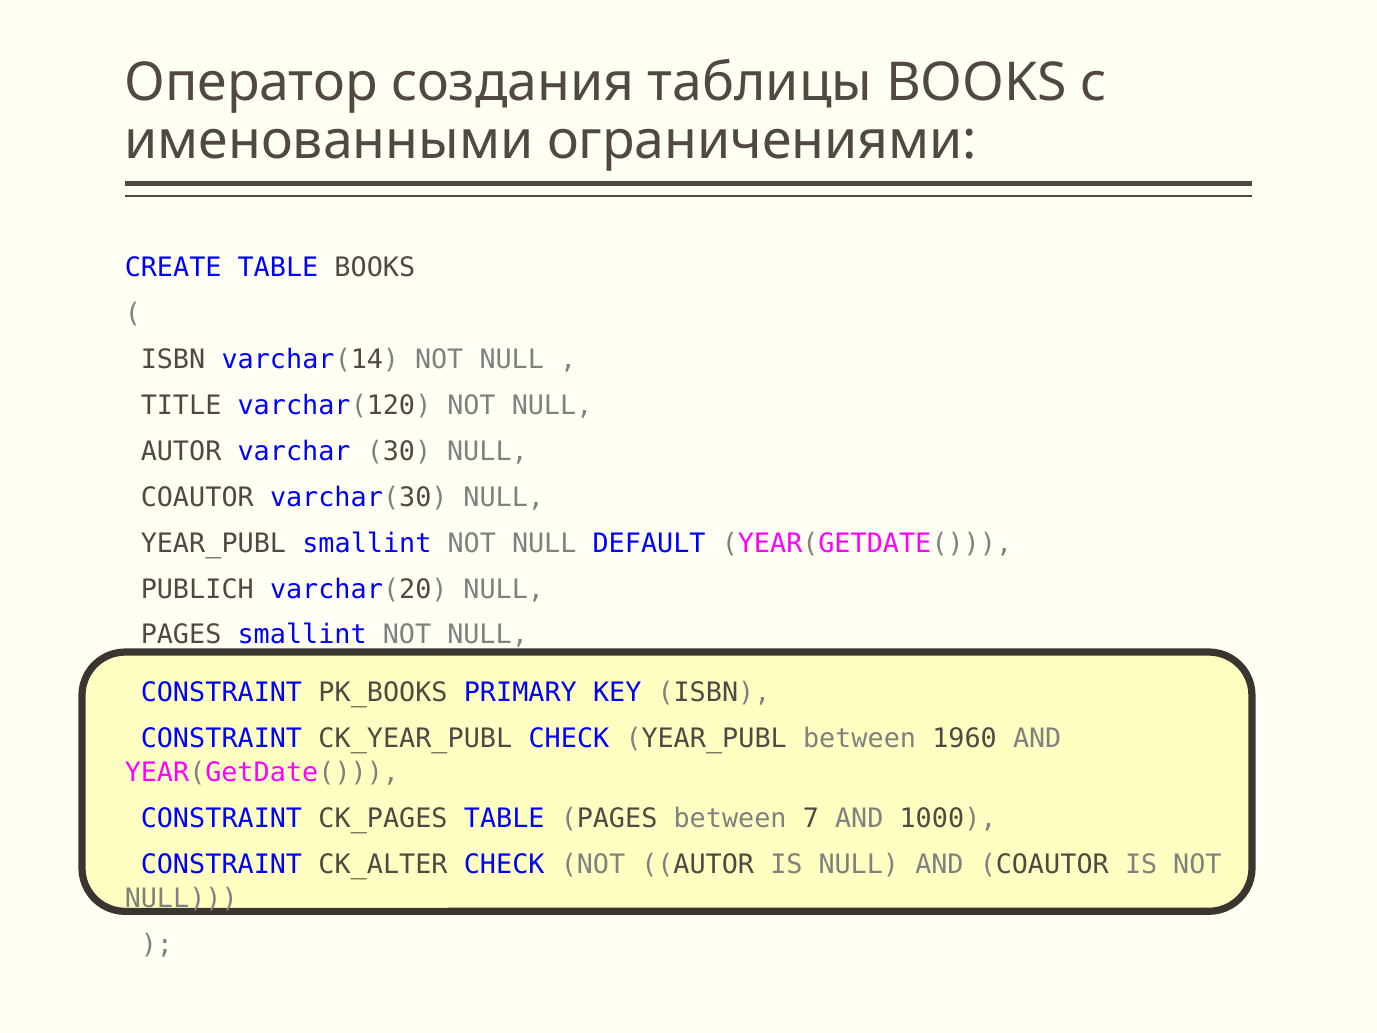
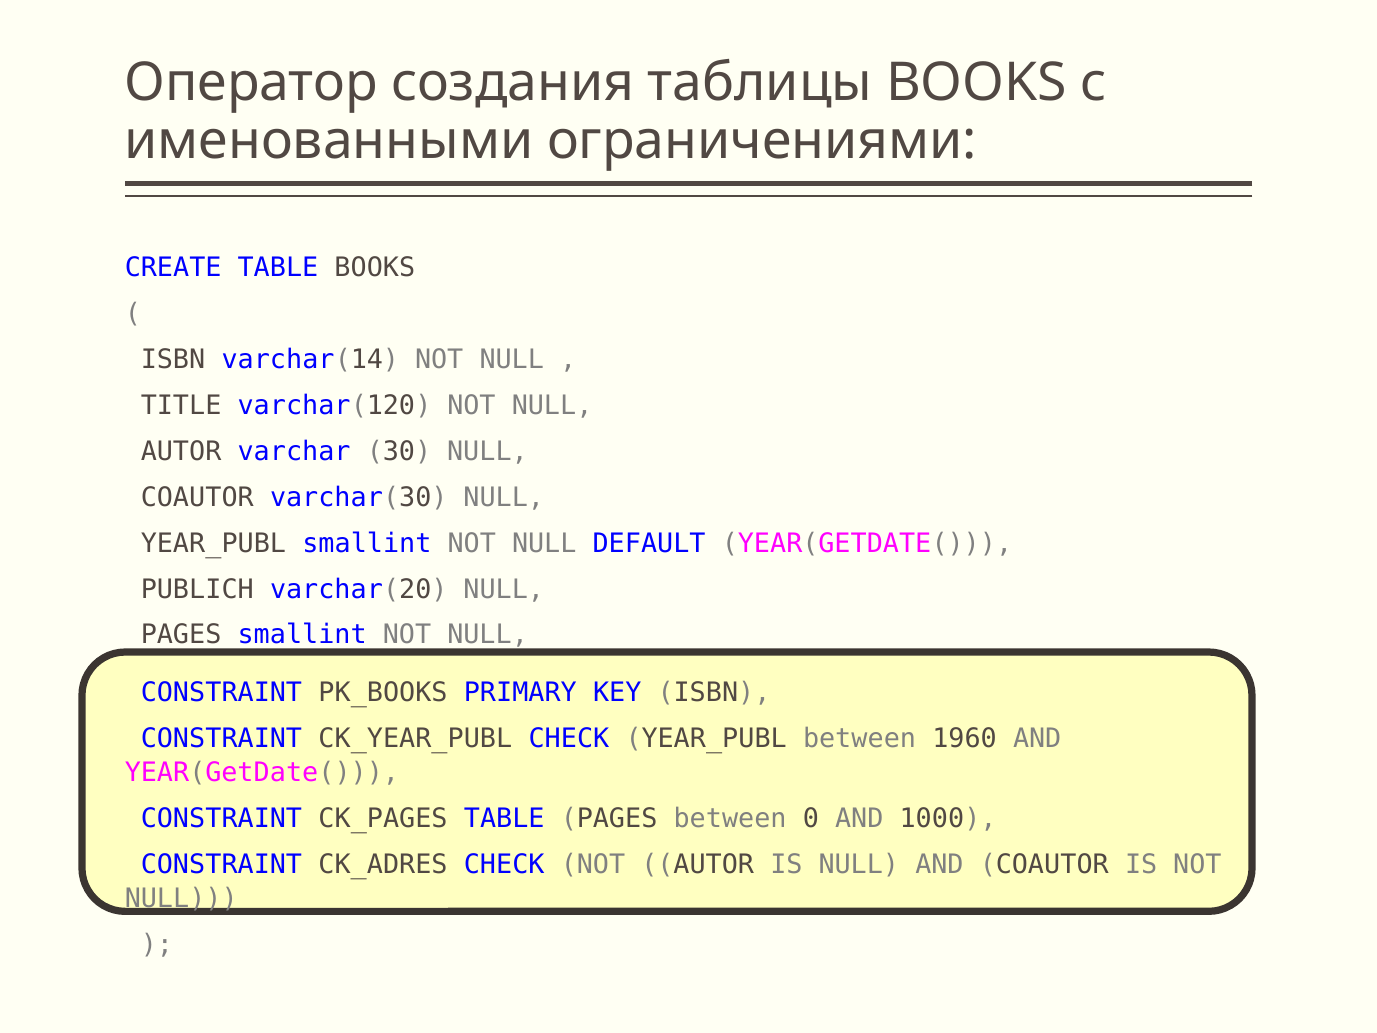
7: 7 -> 0
CK_ALTER: CK_ALTER -> CK_ADRES
